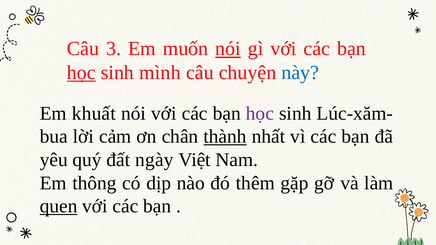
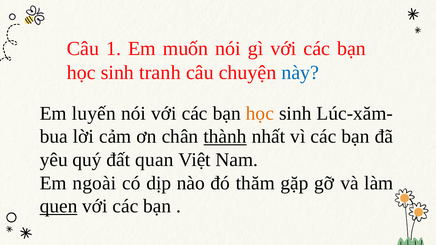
3: 3 -> 1
nói at (228, 49) underline: present -> none
học at (81, 73) underline: present -> none
mình: mình -> tranh
khuất: khuất -> luyến
học at (260, 113) colour: purple -> orange
ngày: ngày -> quan
thông: thông -> ngoài
thêm: thêm -> thăm
